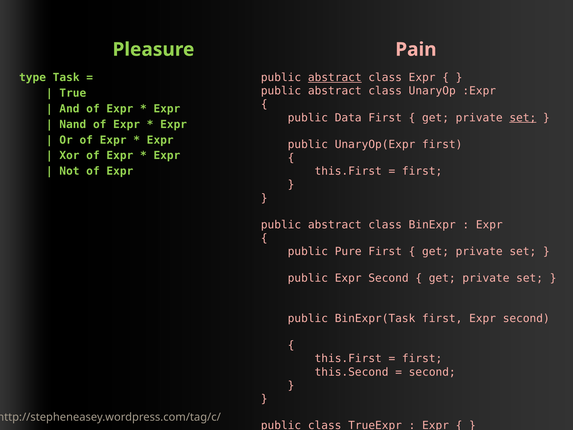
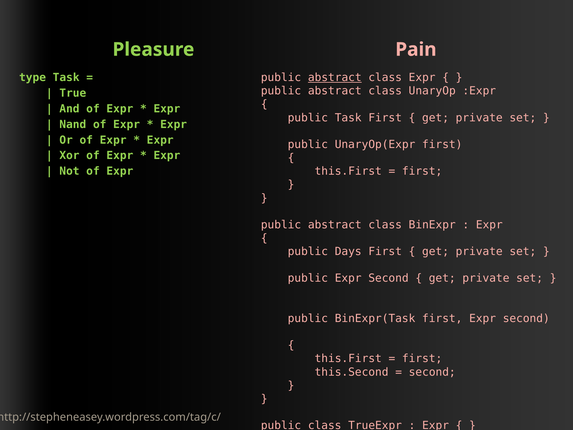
public Data: Data -> Task
set at (523, 118) underline: present -> none
Pure: Pure -> Days
